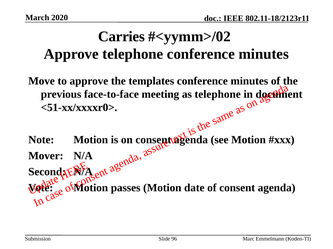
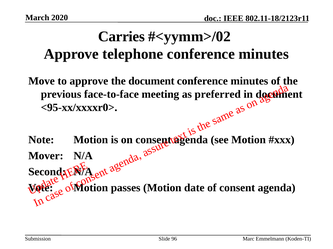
the templates: templates -> document
as telephone: telephone -> preferred
<51-xx/xxxxr0>: <51-xx/xxxxr0> -> <95-xx/xxxxr0>
